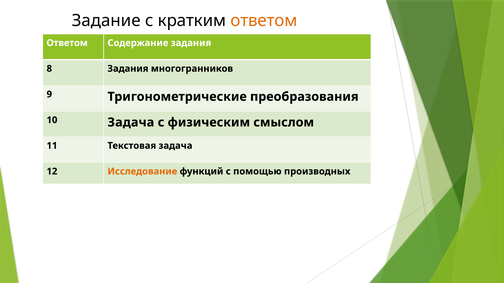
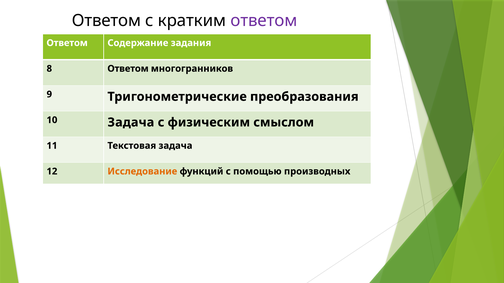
Задание at (106, 21): Задание -> Ответом
ответом at (264, 21) colour: orange -> purple
8 Задания: Задания -> Ответом
